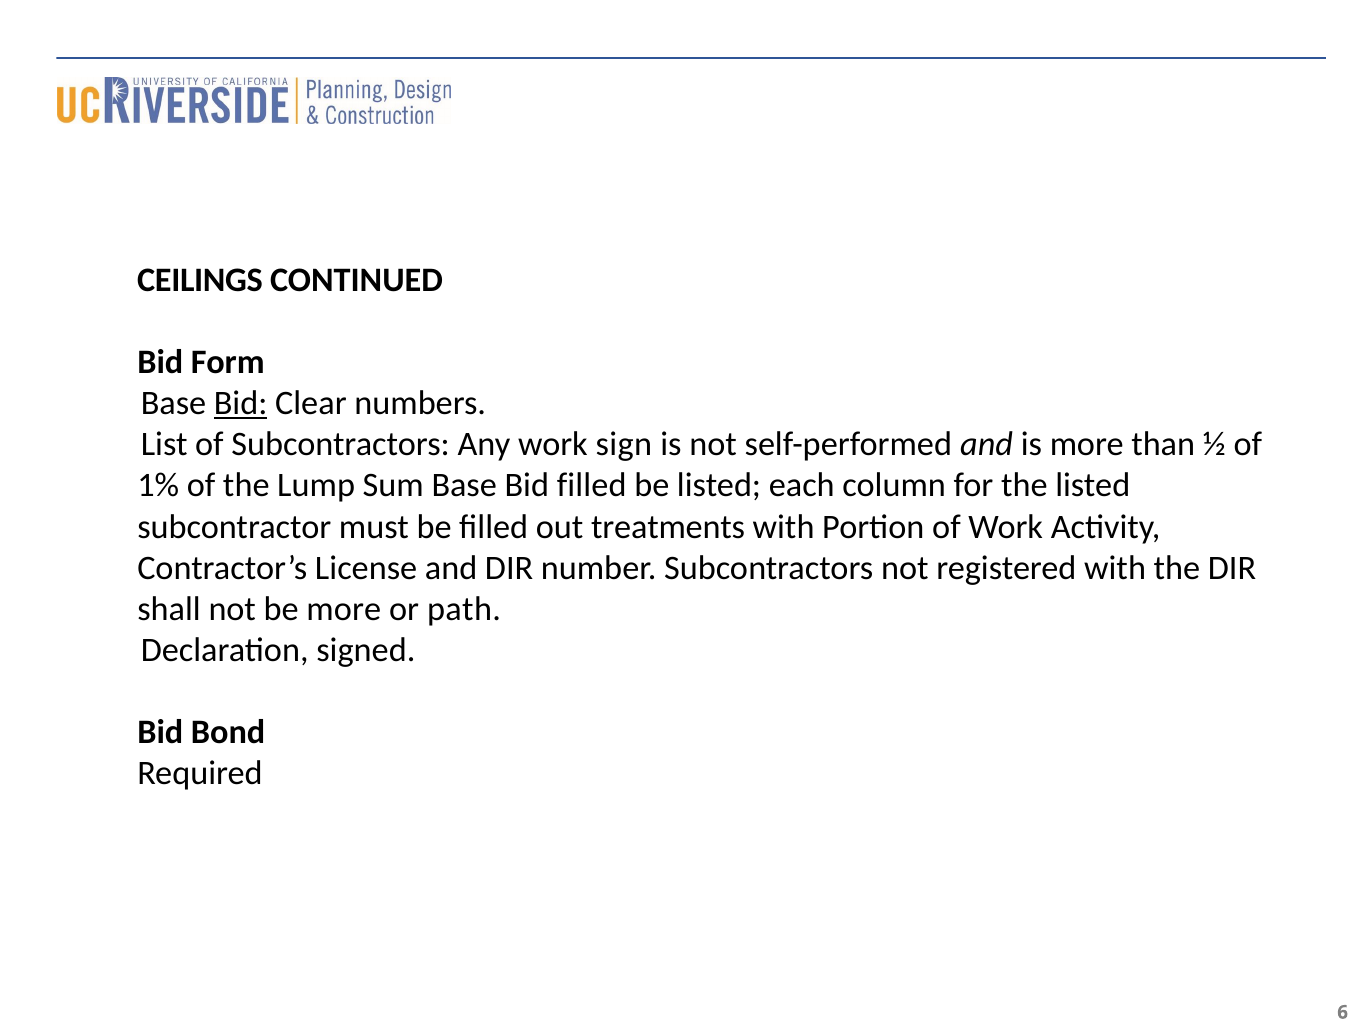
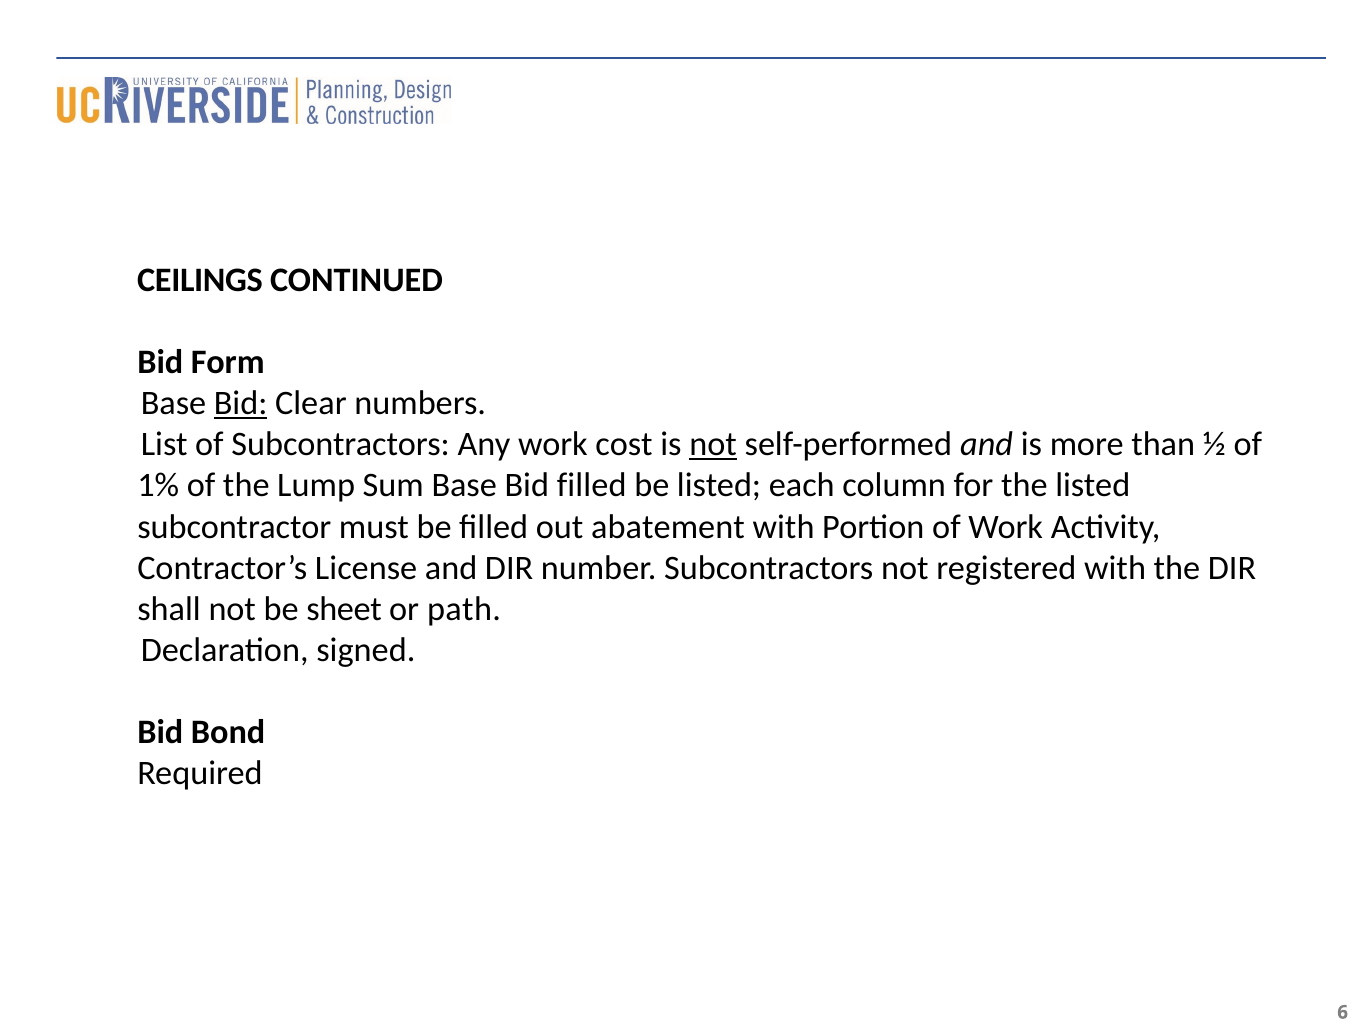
sign: sign -> cost
not at (713, 445) underline: none -> present
treatments: treatments -> abatement
be more: more -> sheet
